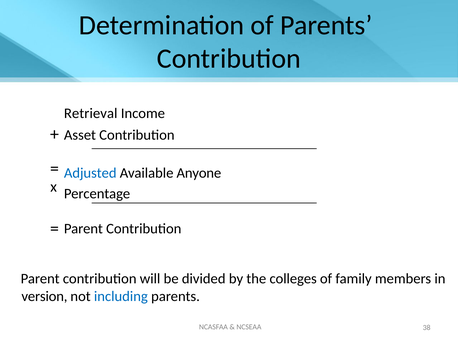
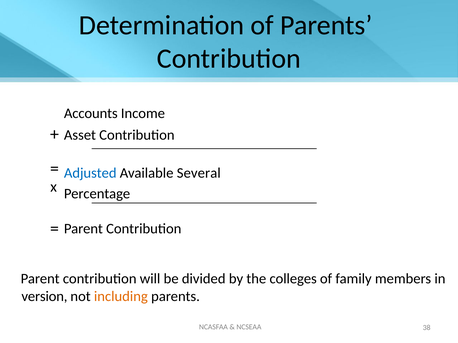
Retrieval: Retrieval -> Accounts
Anyone: Anyone -> Several
including colour: blue -> orange
